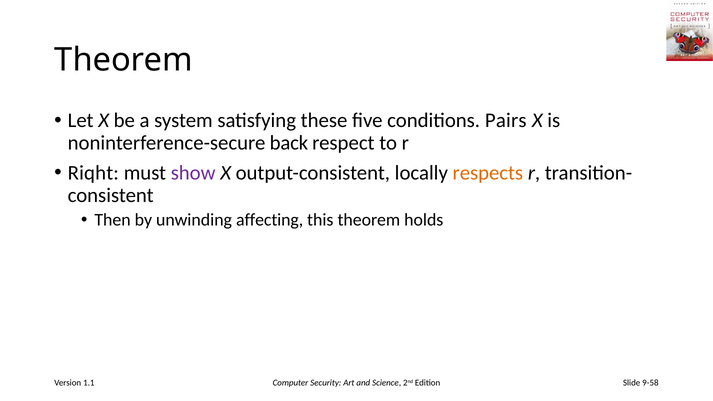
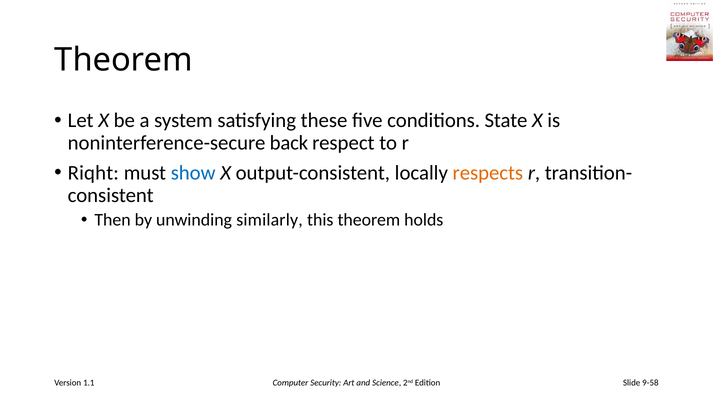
Pairs: Pairs -> State
show colour: purple -> blue
affecting: affecting -> similarly
